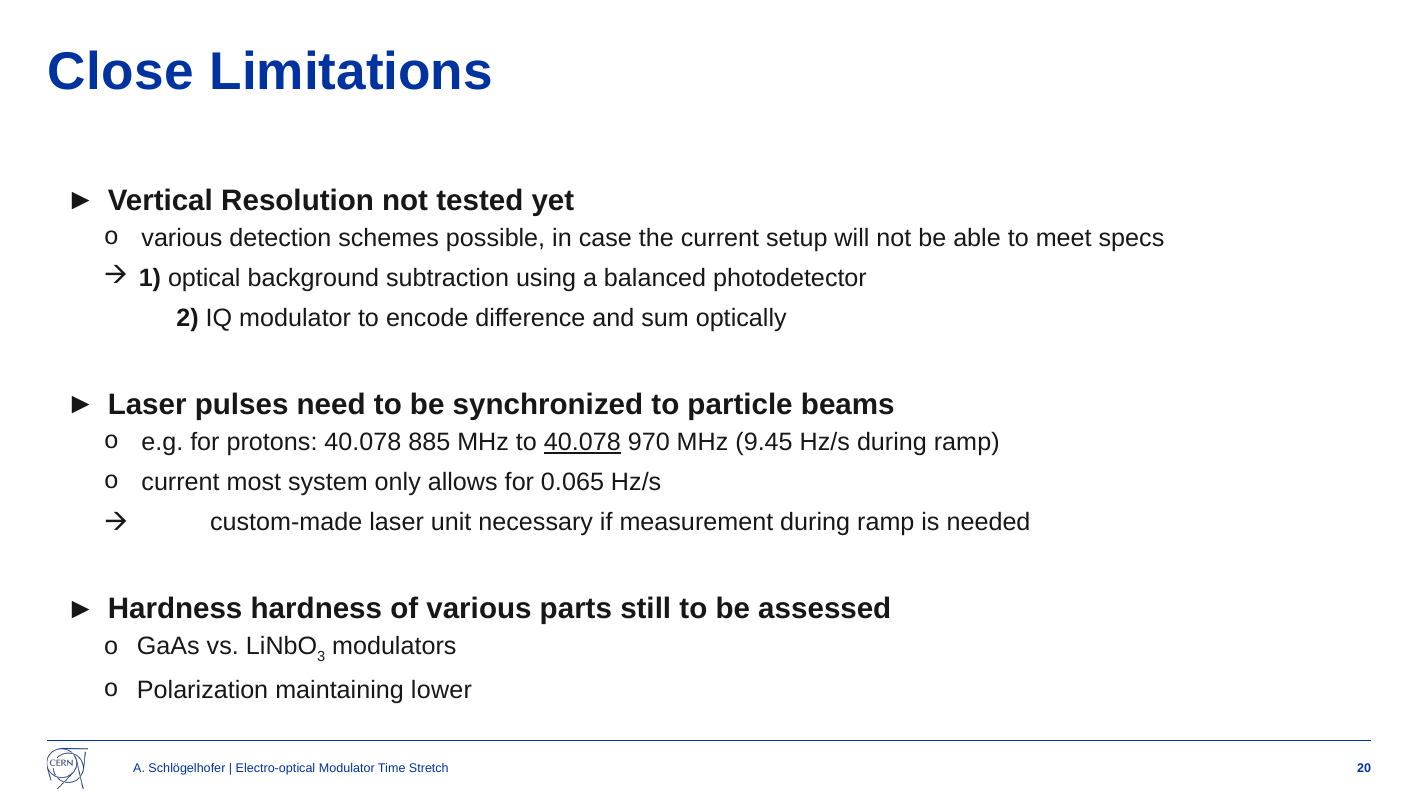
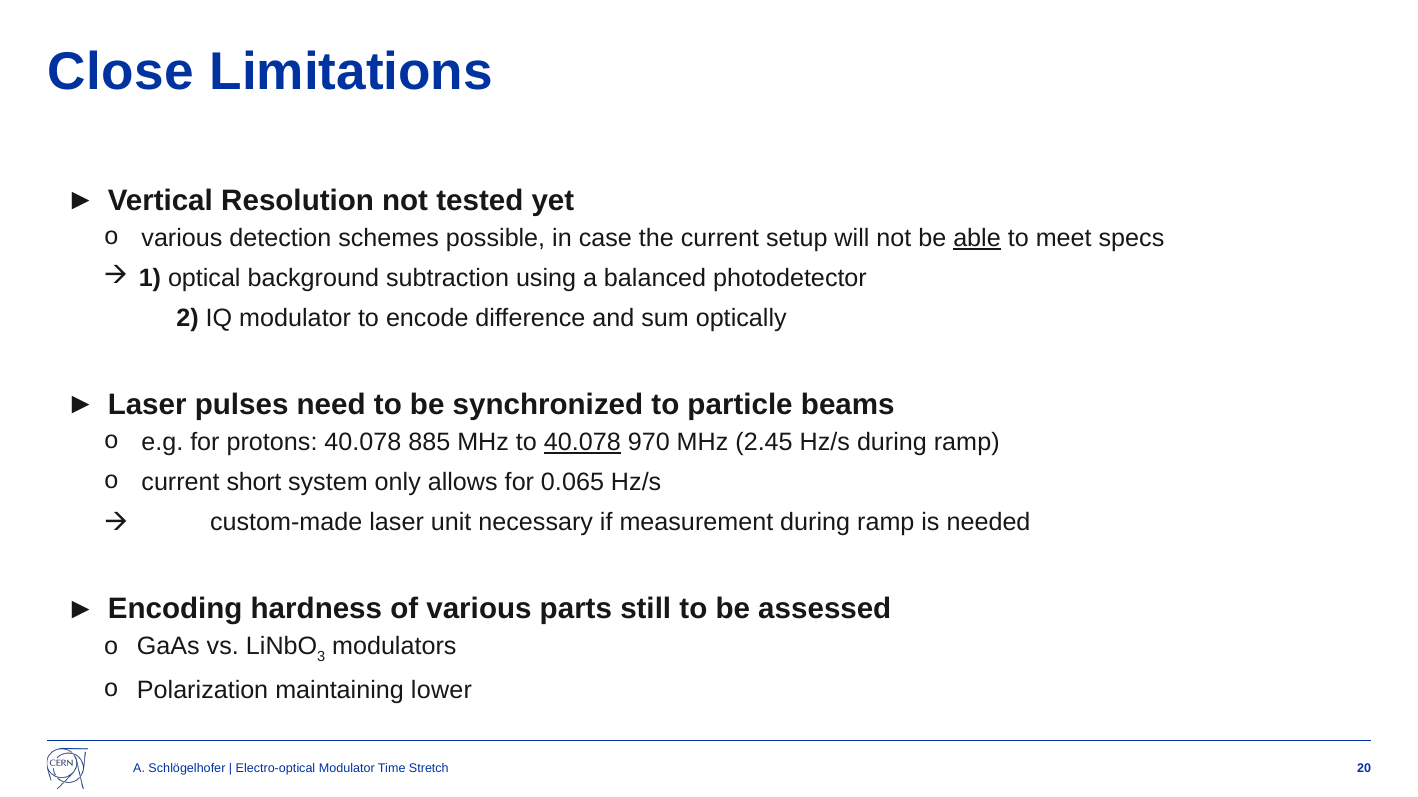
able underline: none -> present
9.45: 9.45 -> 2.45
most: most -> short
Hardness at (175, 609): Hardness -> Encoding
